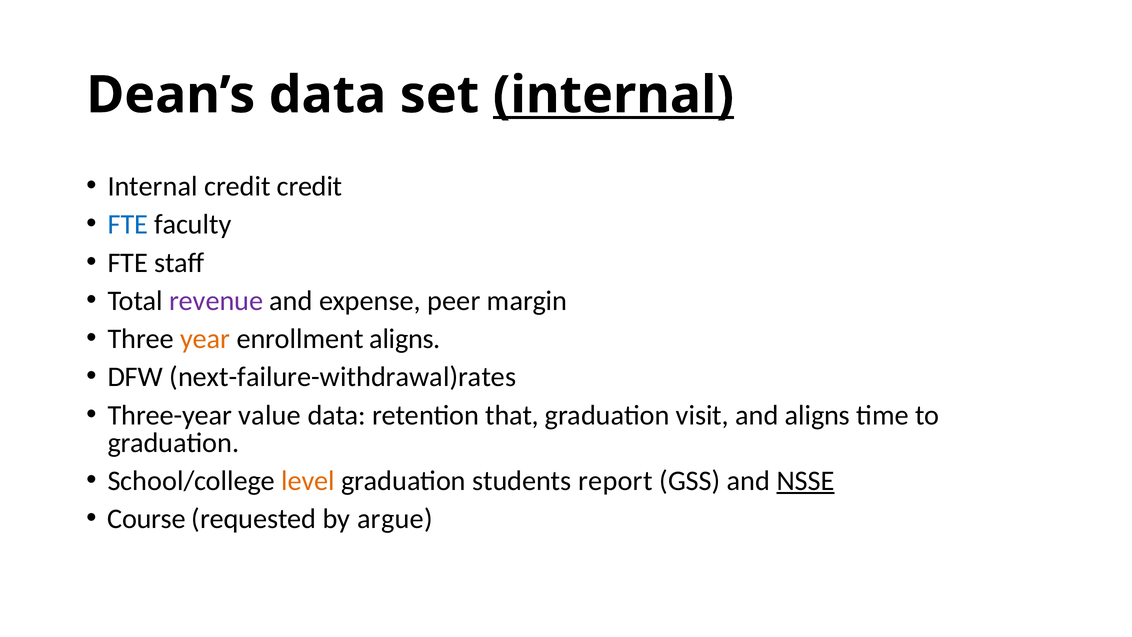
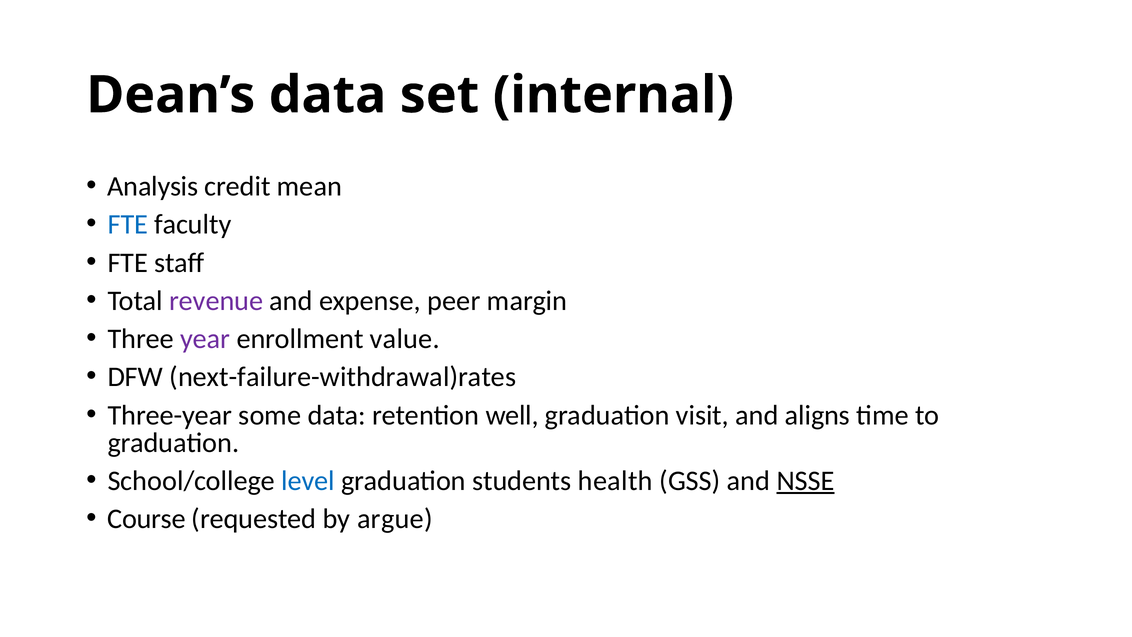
internal at (613, 95) underline: present -> none
Internal at (153, 186): Internal -> Analysis
credit credit: credit -> mean
year colour: orange -> purple
enrollment aligns: aligns -> value
value: value -> some
that: that -> well
level colour: orange -> blue
report: report -> health
